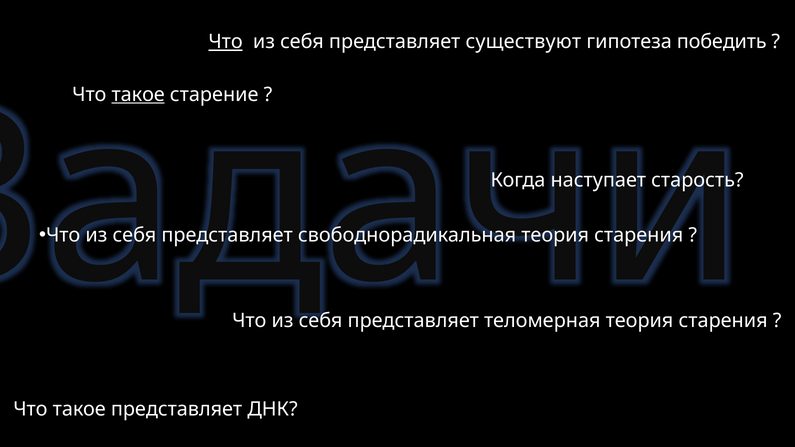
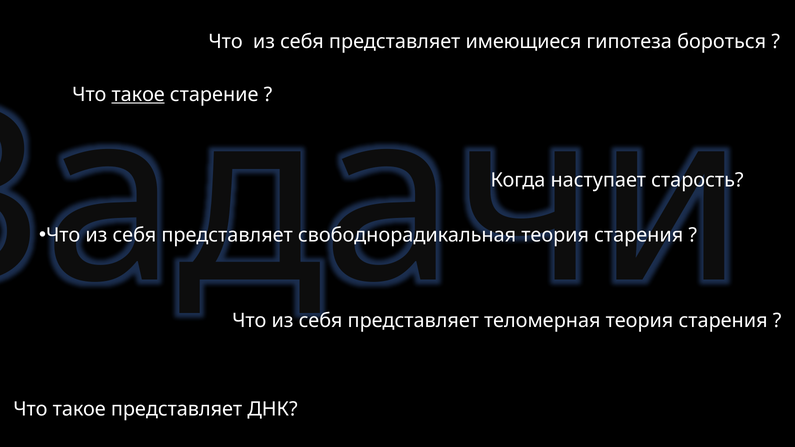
Что at (226, 42) underline: present -> none
существуют: существуют -> имеющиеся
победить: победить -> бороться
